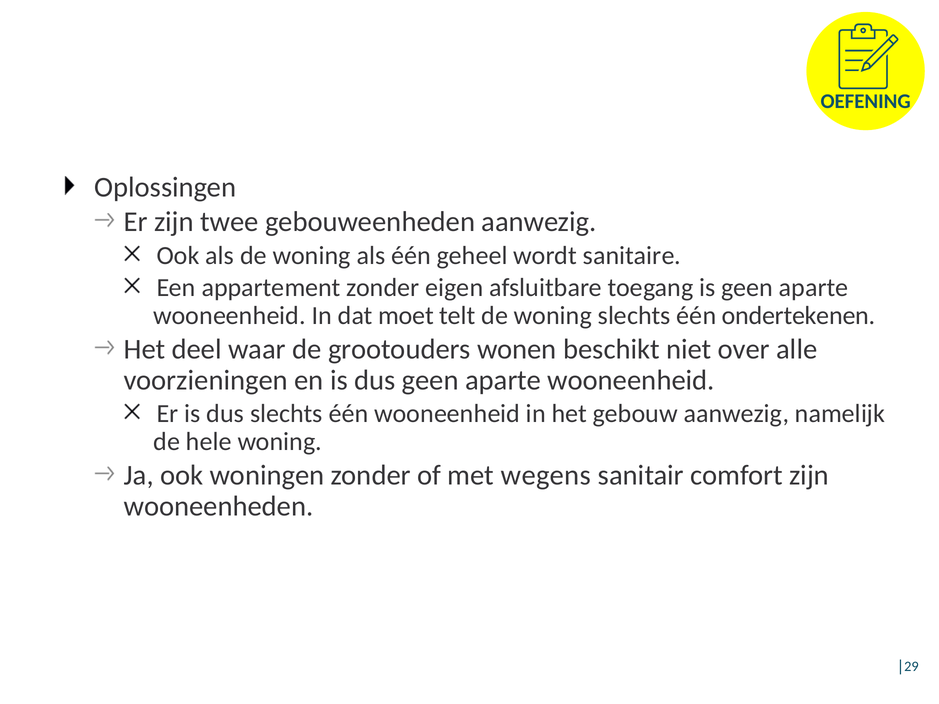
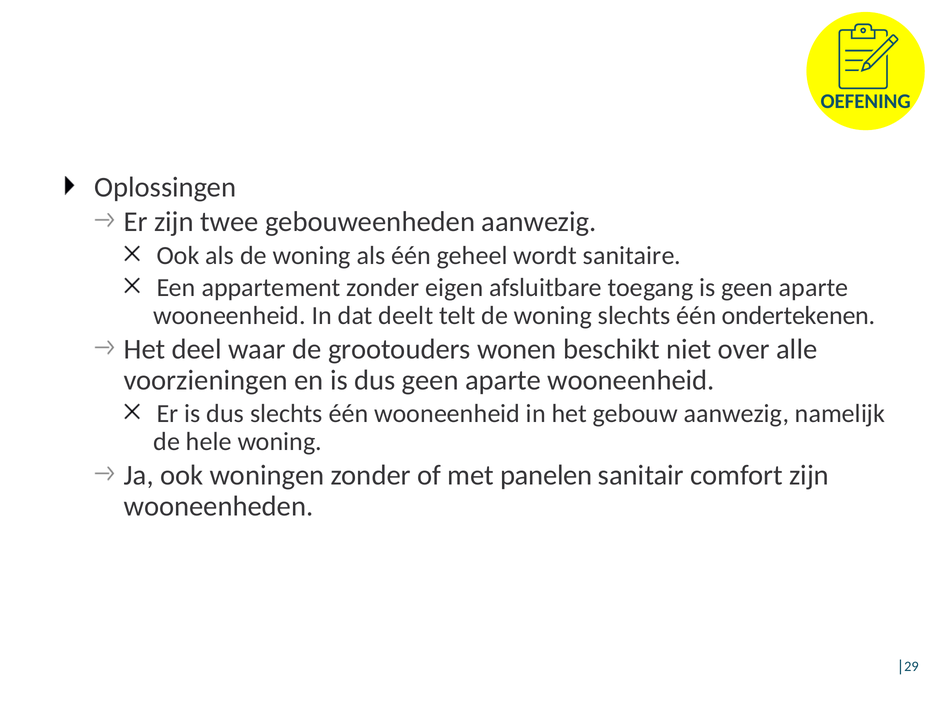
moet: moet -> deelt
wegens: wegens -> panelen
